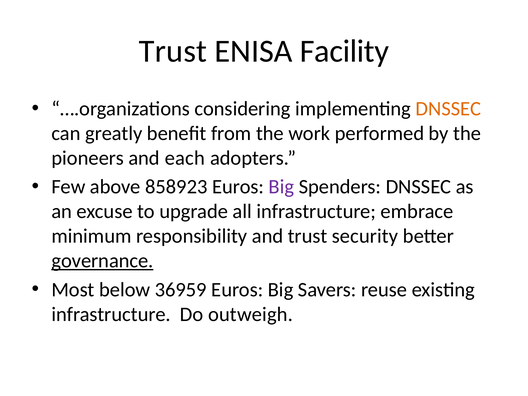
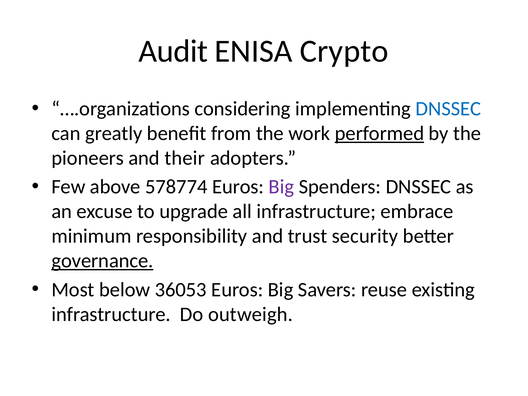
Trust at (173, 51): Trust -> Audit
Facility: Facility -> Crypto
DNSSEC at (448, 109) colour: orange -> blue
performed underline: none -> present
each: each -> their
858923: 858923 -> 578774
36959: 36959 -> 36053
